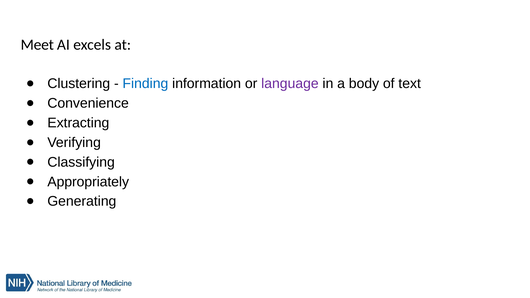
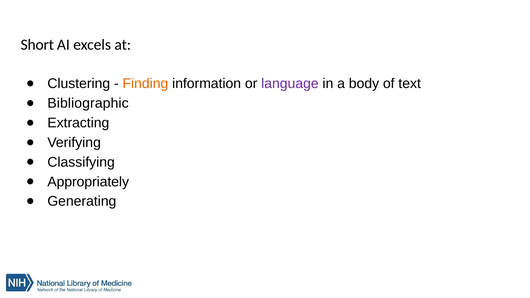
Meet: Meet -> Short
Finding colour: blue -> orange
Convenience: Convenience -> Bibliographic
